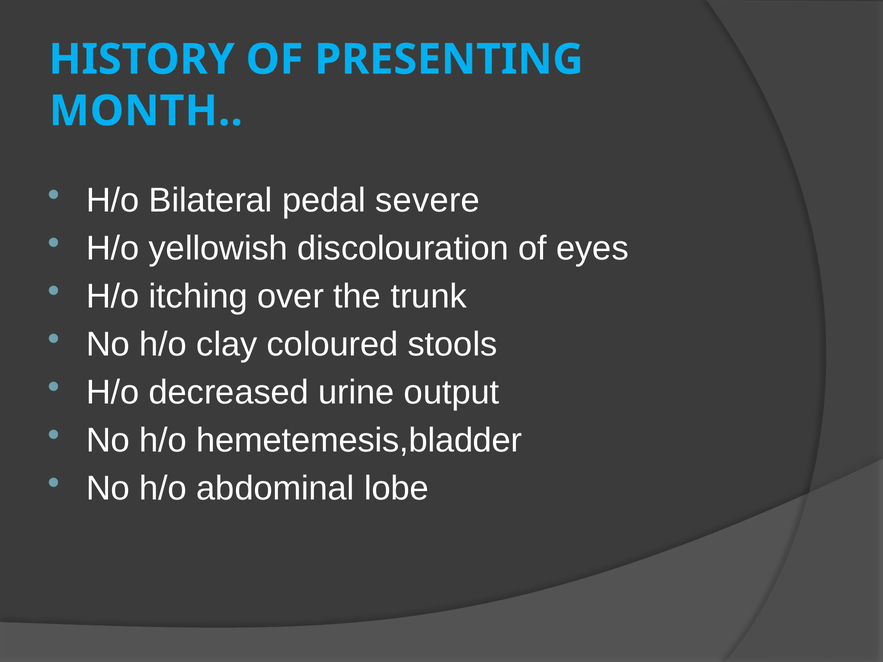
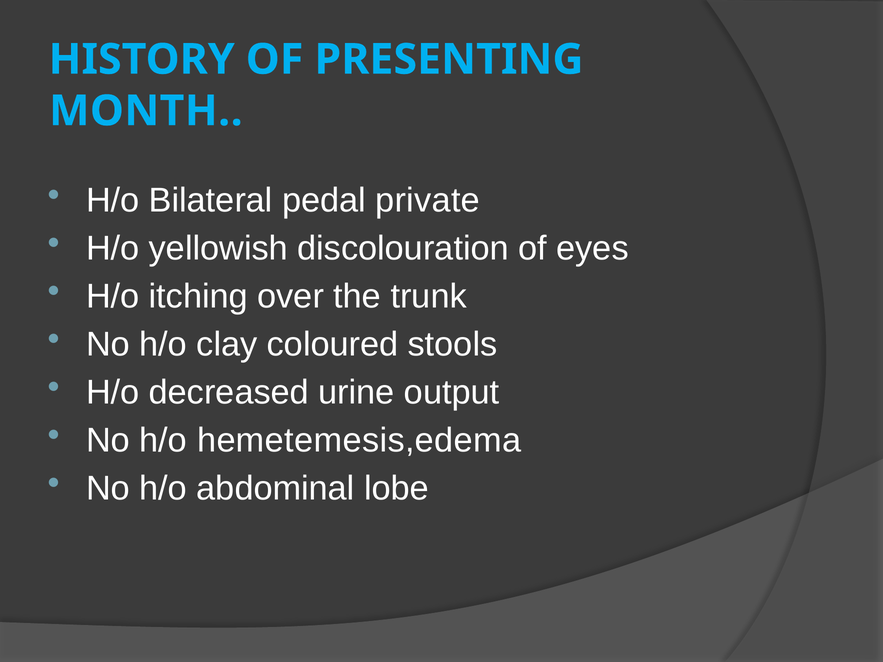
severe: severe -> private
hemetemesis,bladder: hemetemesis,bladder -> hemetemesis,edema
